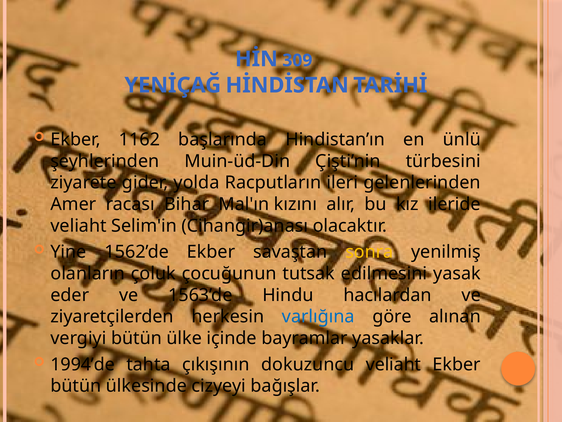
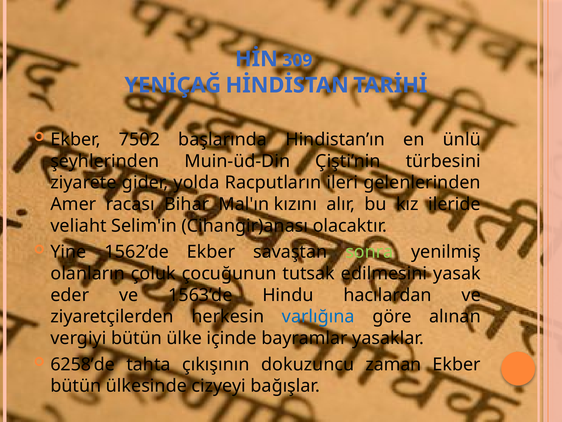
1162: 1162 -> 7502
sonra colour: yellow -> light green
1994’de: 1994’de -> 6258’de
dokuzuncu veliaht: veliaht -> zaman
